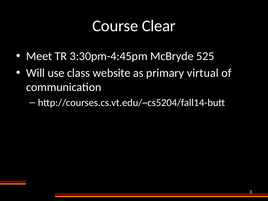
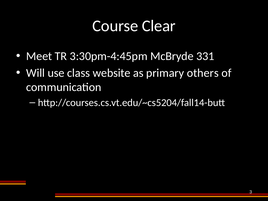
525: 525 -> 331
virtual: virtual -> others
